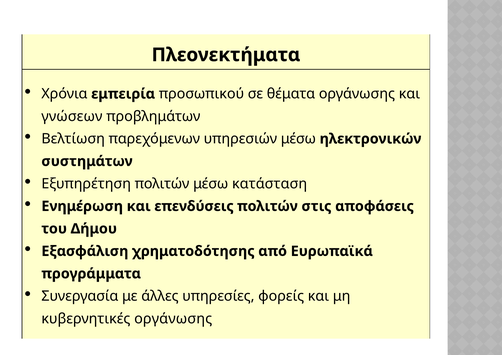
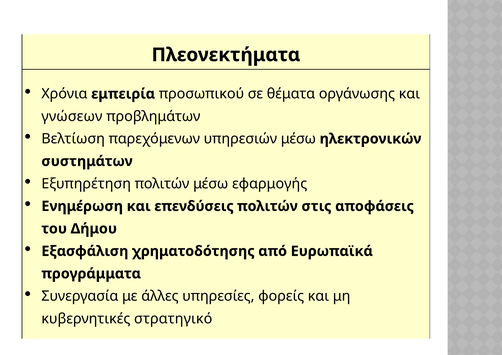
κατάσταση: κατάσταση -> εφαρμογής
κυβερνητικές οργάνωσης: οργάνωσης -> στρατηγικό
